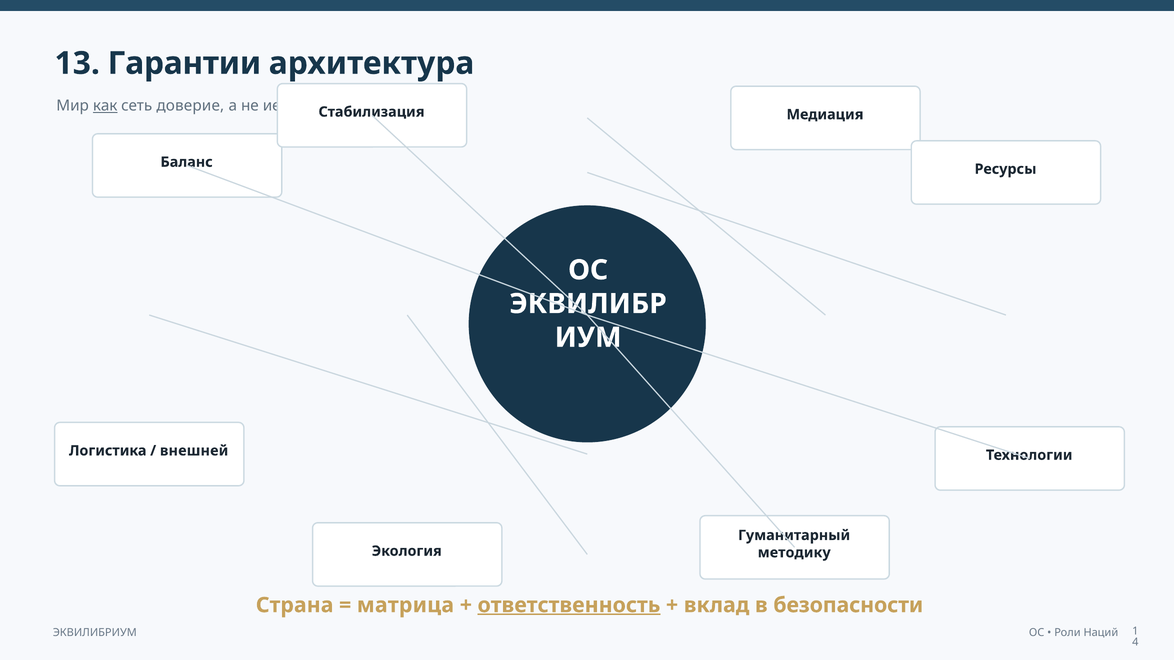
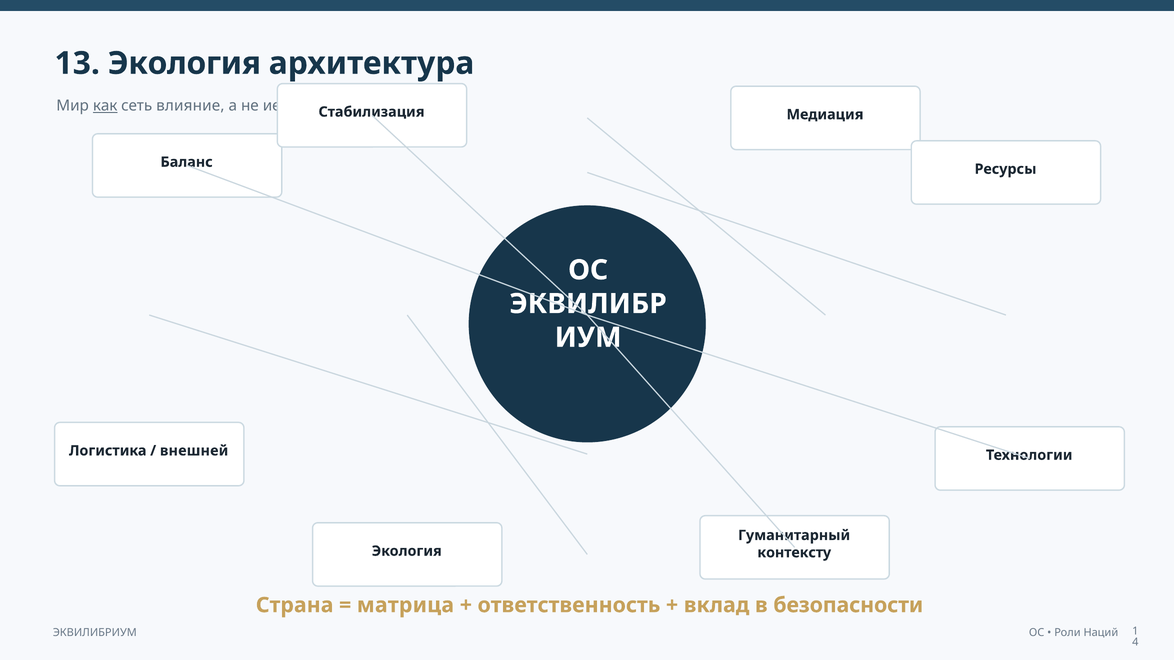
13 Гарантии: Гарантии -> Экология
доверие: доверие -> влияние
методику: методику -> контексту
ответственность underline: present -> none
